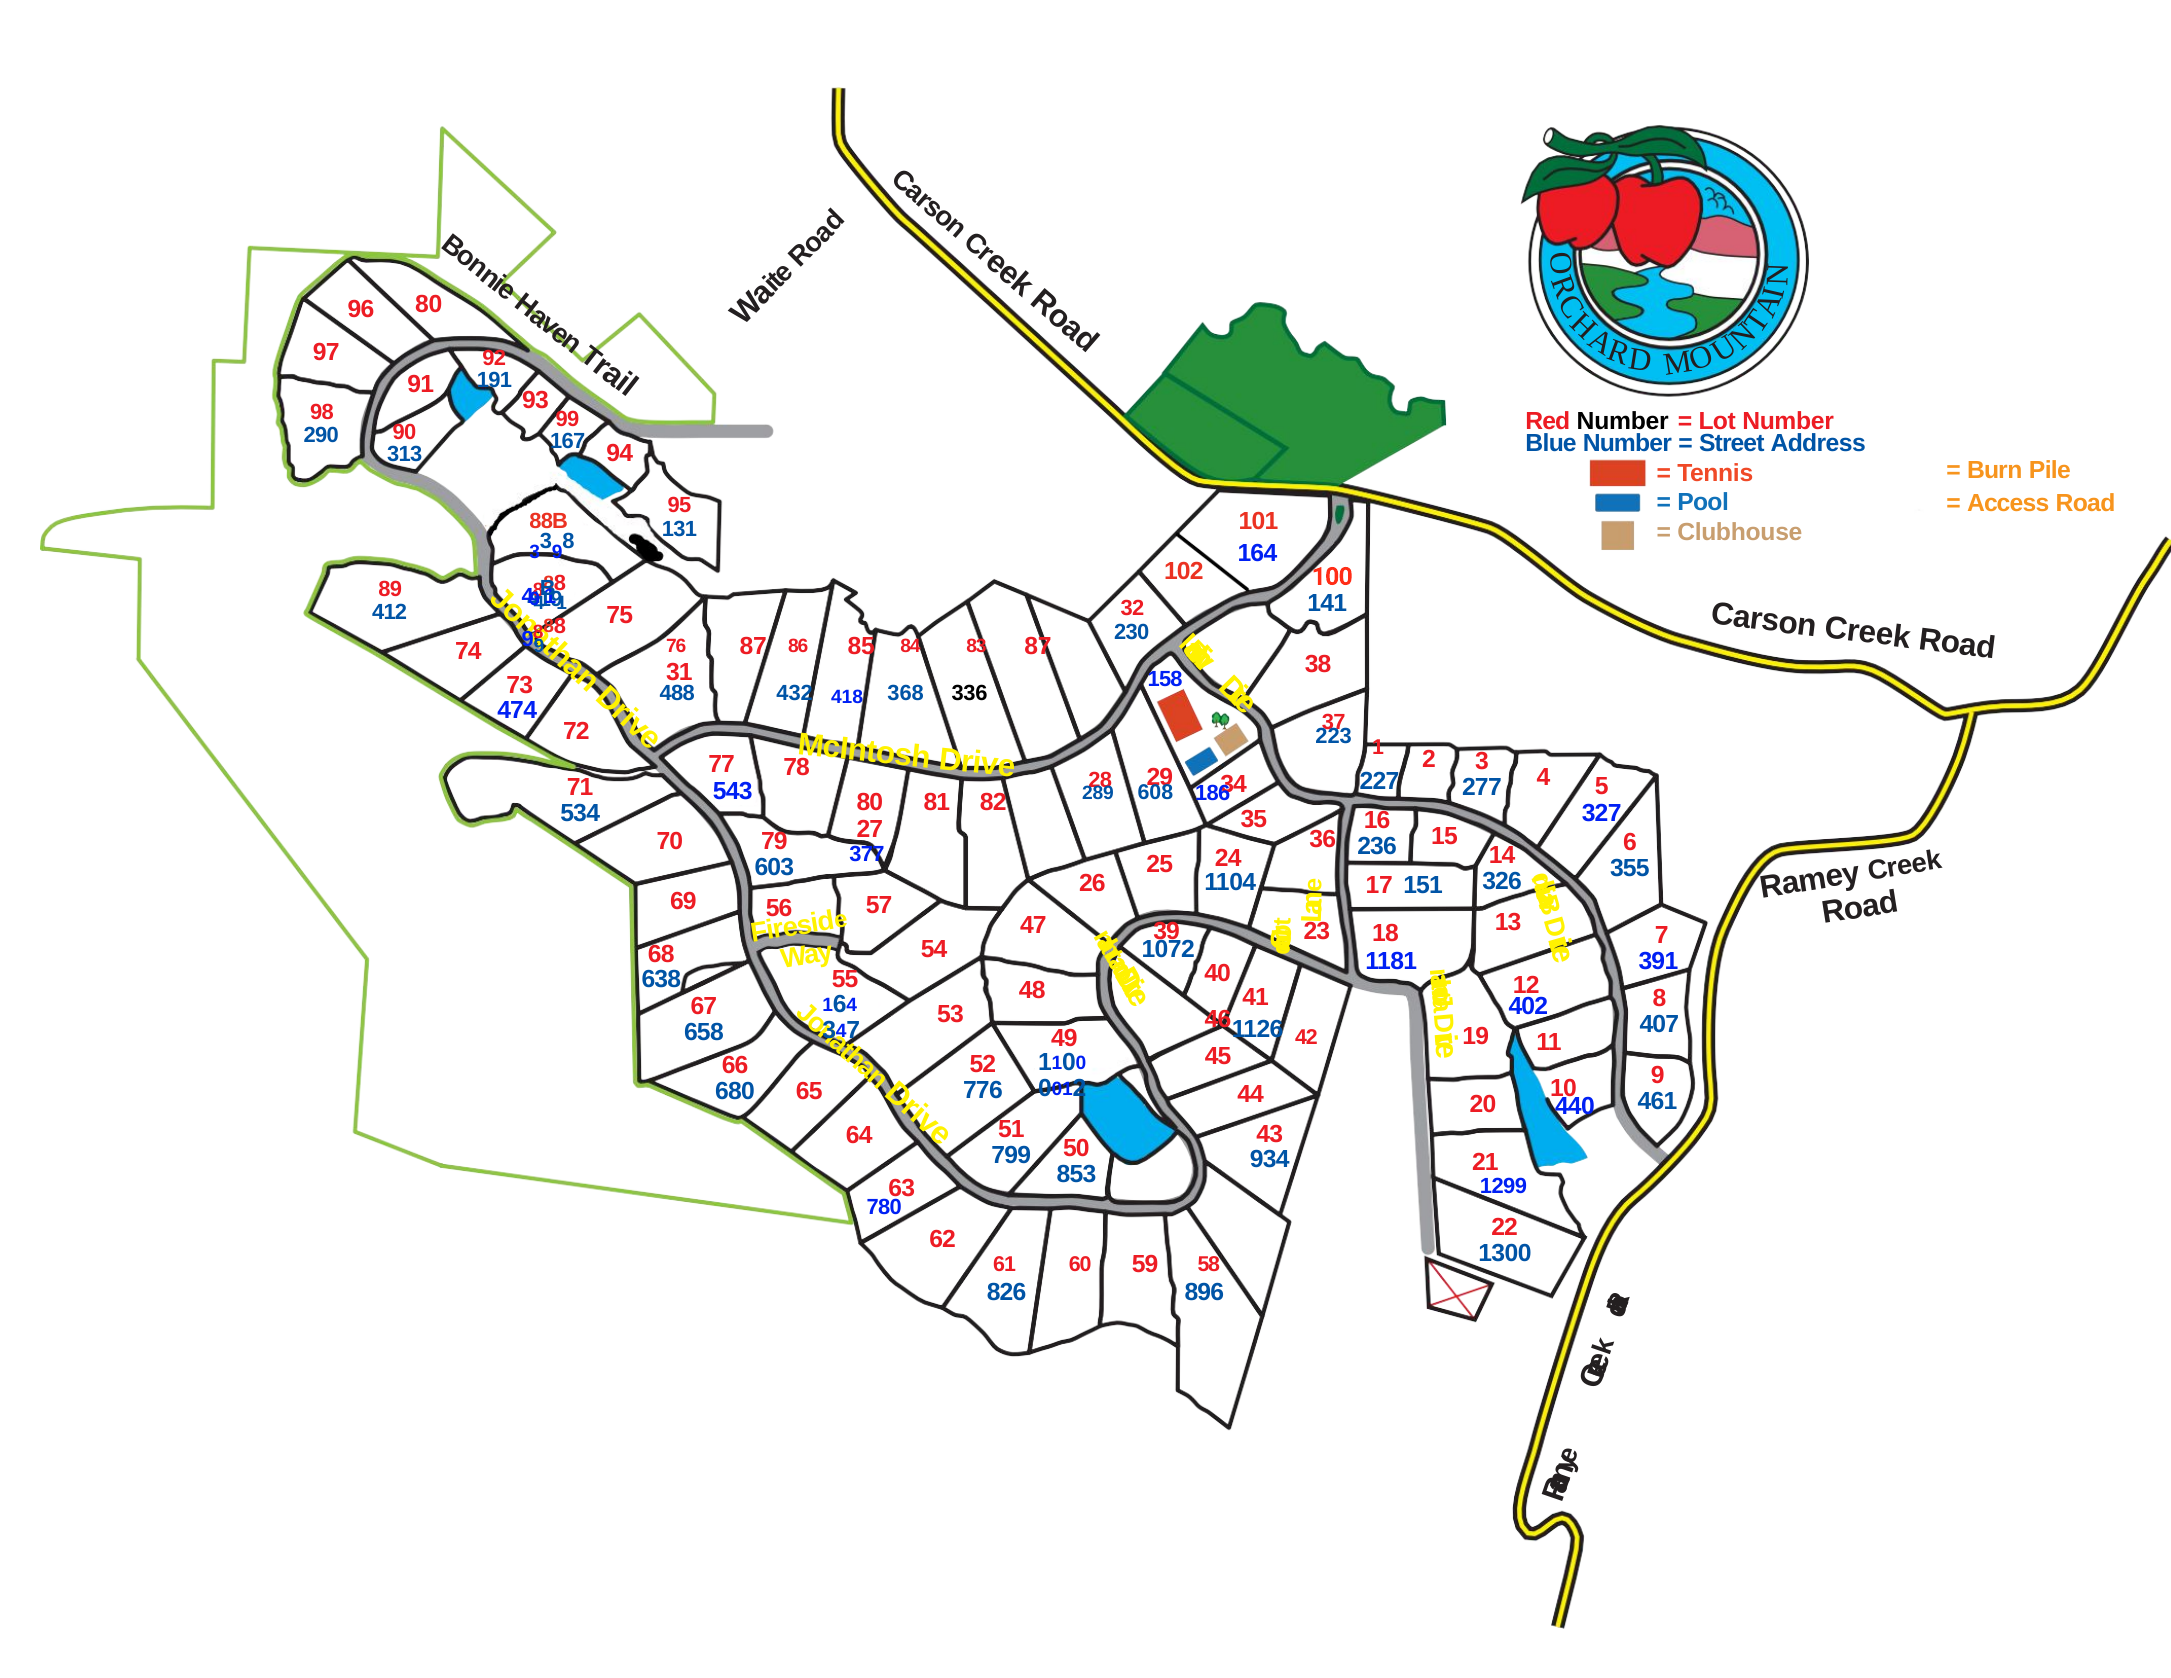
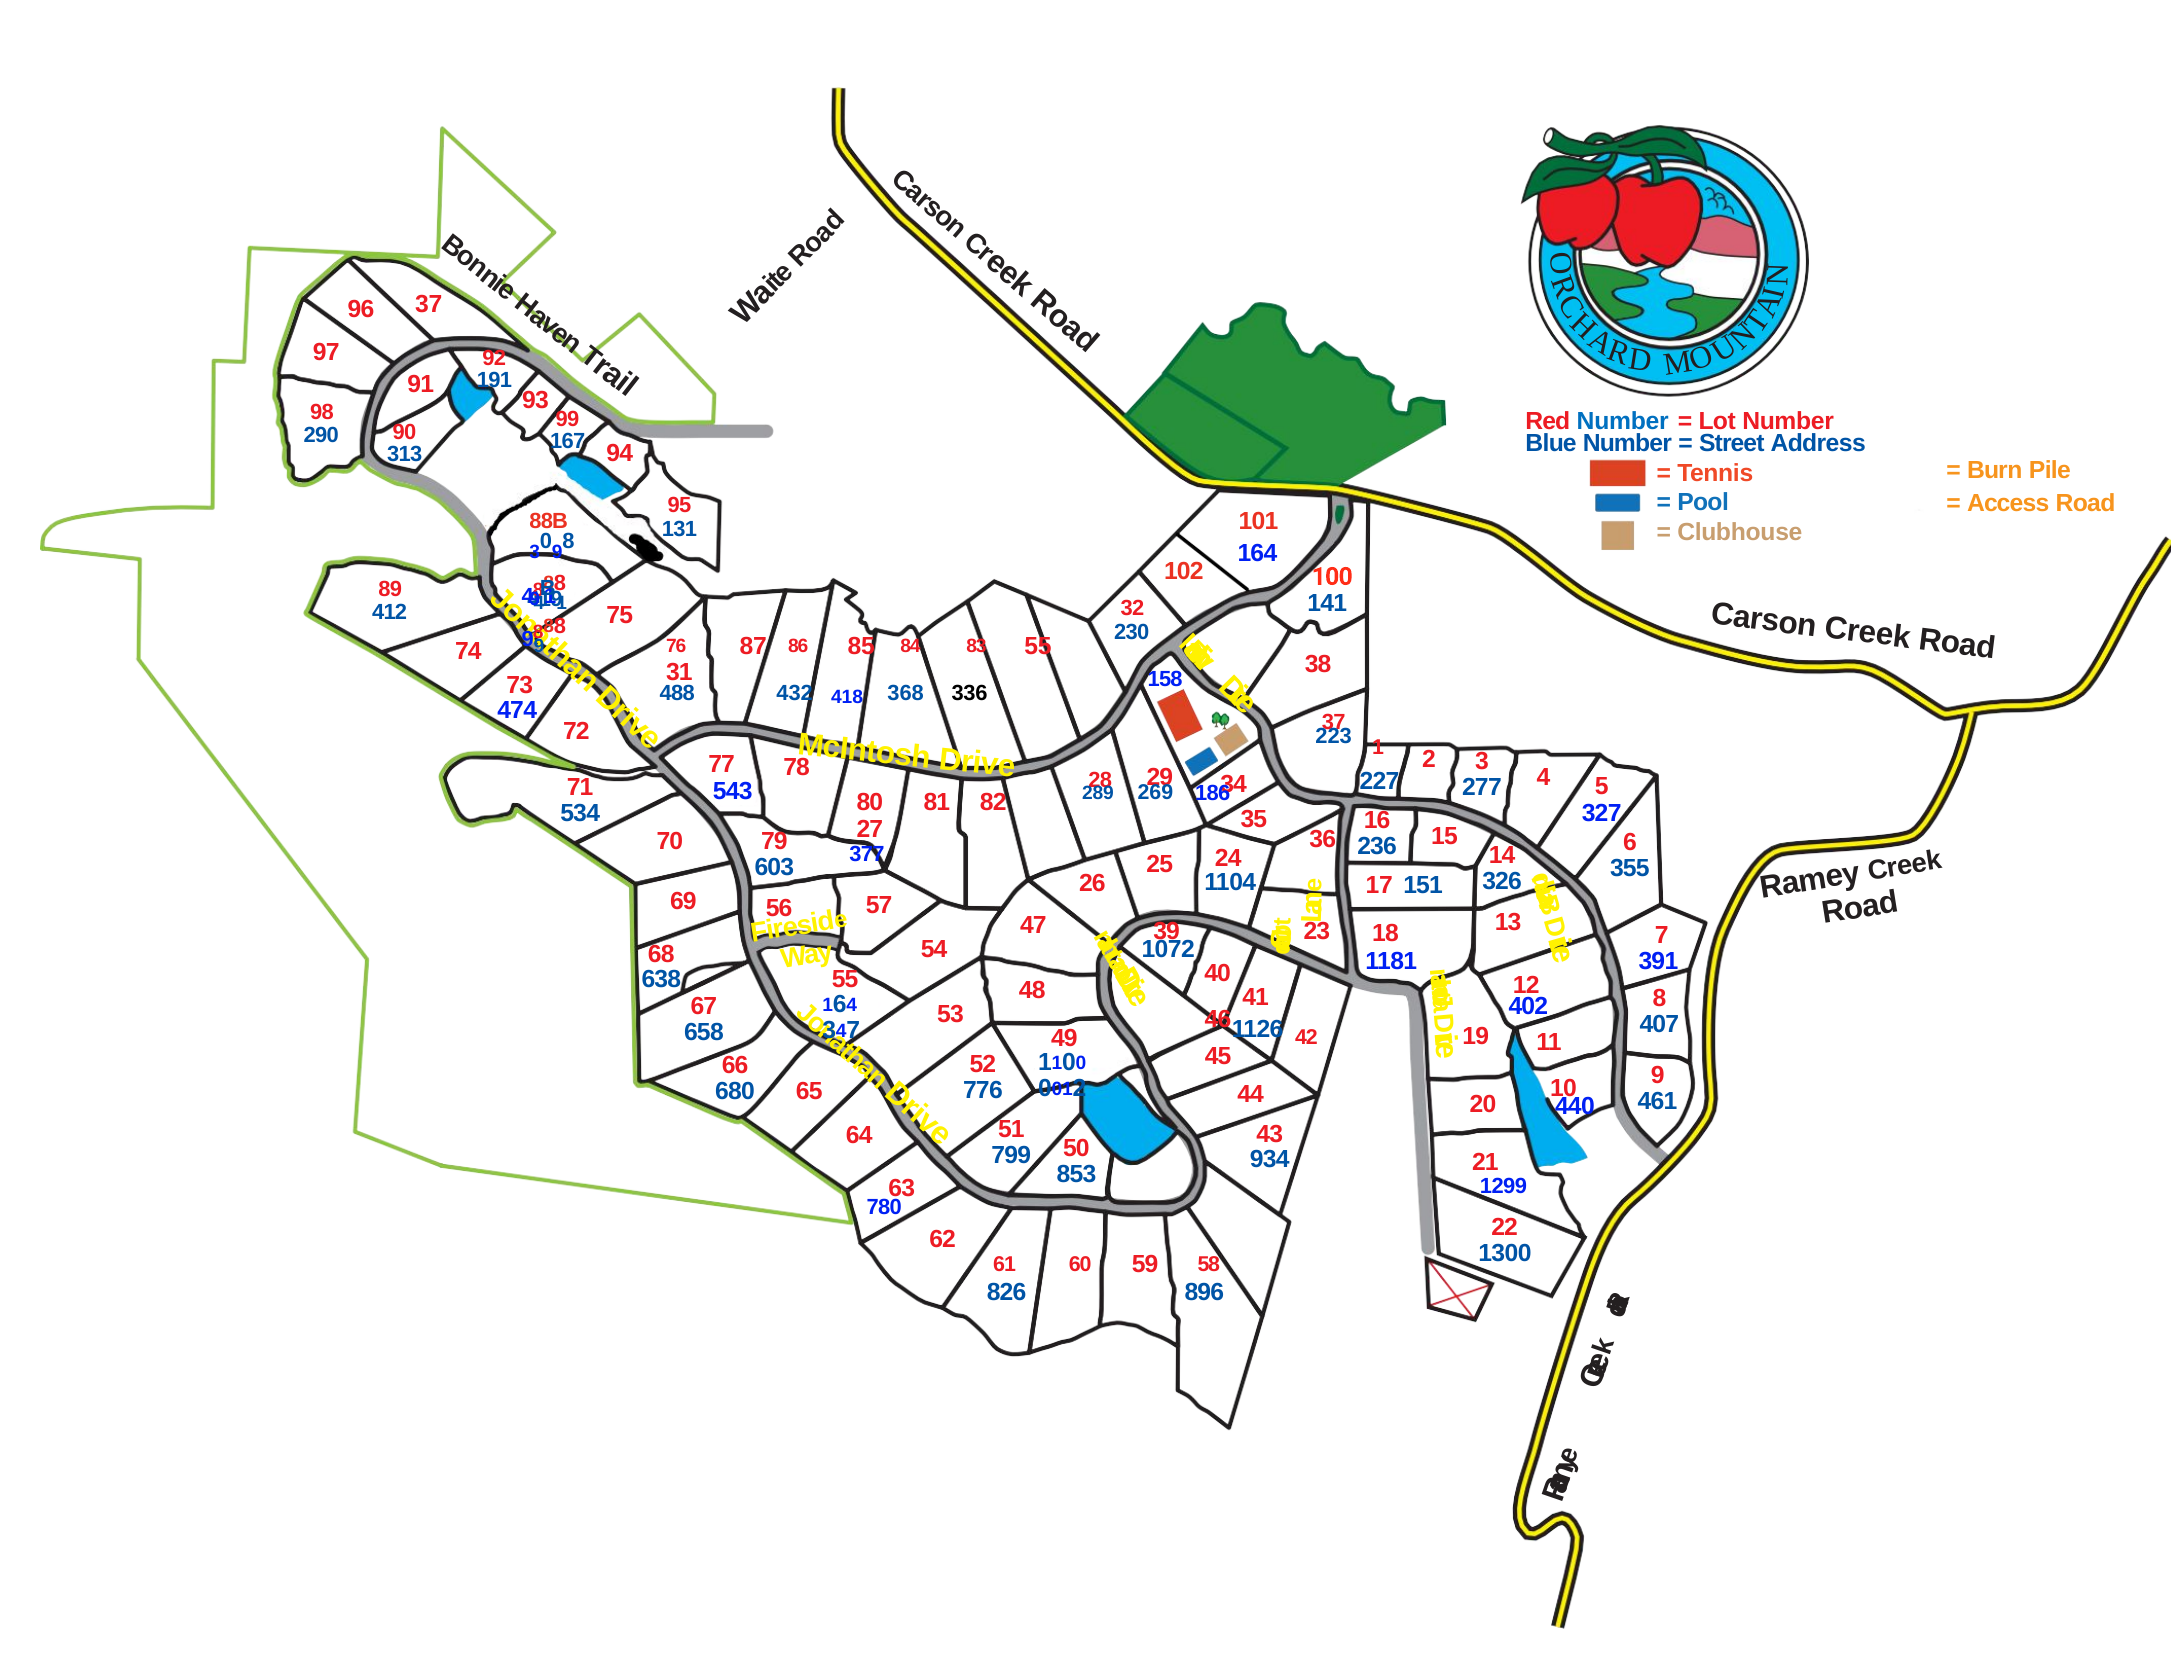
96 80: 80 -> 37
Number at (1623, 421) colour: black -> blue
3 3: 3 -> 0
83 87: 87 -> 55
608: 608 -> 269
